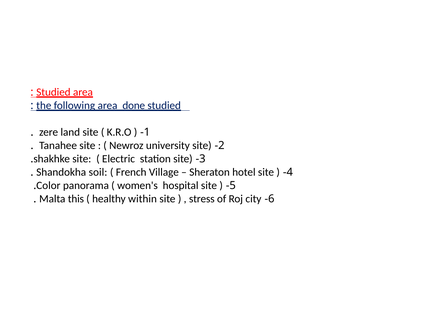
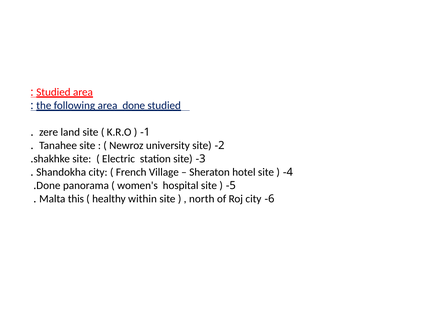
Shandokha soil: soil -> city
Color at (48, 185): Color -> Done
stress: stress -> north
